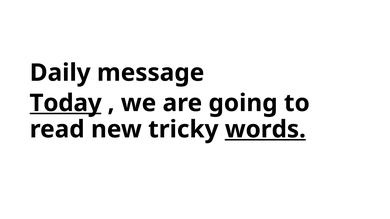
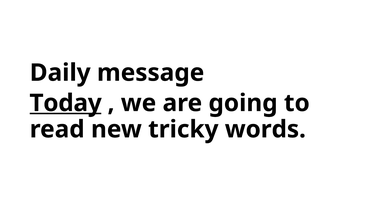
words underline: present -> none
